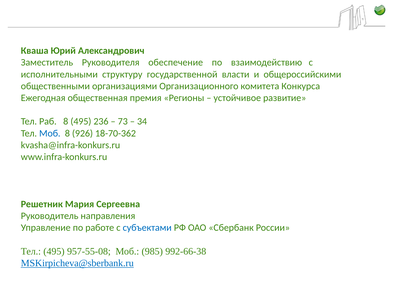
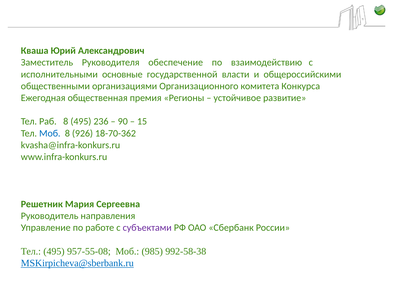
структуру: структуру -> основные
73: 73 -> 90
34: 34 -> 15
субъектами colour: blue -> purple
992-66-38: 992-66-38 -> 992-58-38
